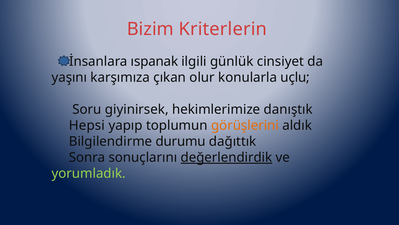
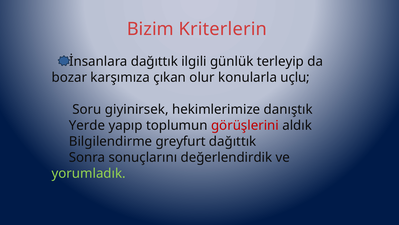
İnsanlara ıspanak: ıspanak -> dağıttık
cinsiyet: cinsiyet -> terleyip
yaşını: yaşını -> bozar
Hepsi: Hepsi -> Yerde
görüşlerini colour: orange -> red
durumu: durumu -> greyfurt
değerlendirdik underline: present -> none
